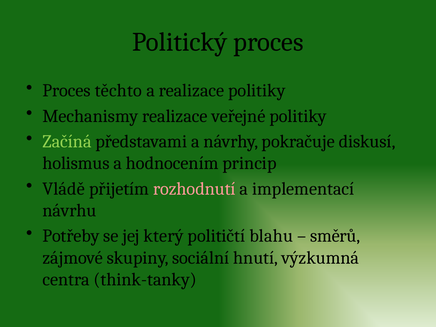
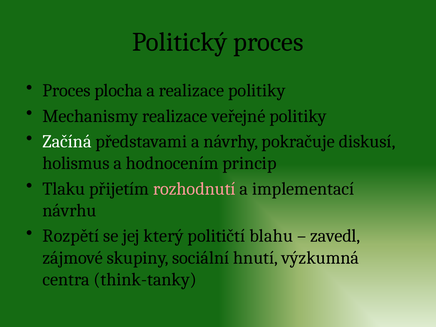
těchto: těchto -> plocha
Začíná colour: light green -> white
Vládě: Vládě -> Tlaku
Potřeby: Potřeby -> Rozpětí
směrů: směrů -> zavedl
